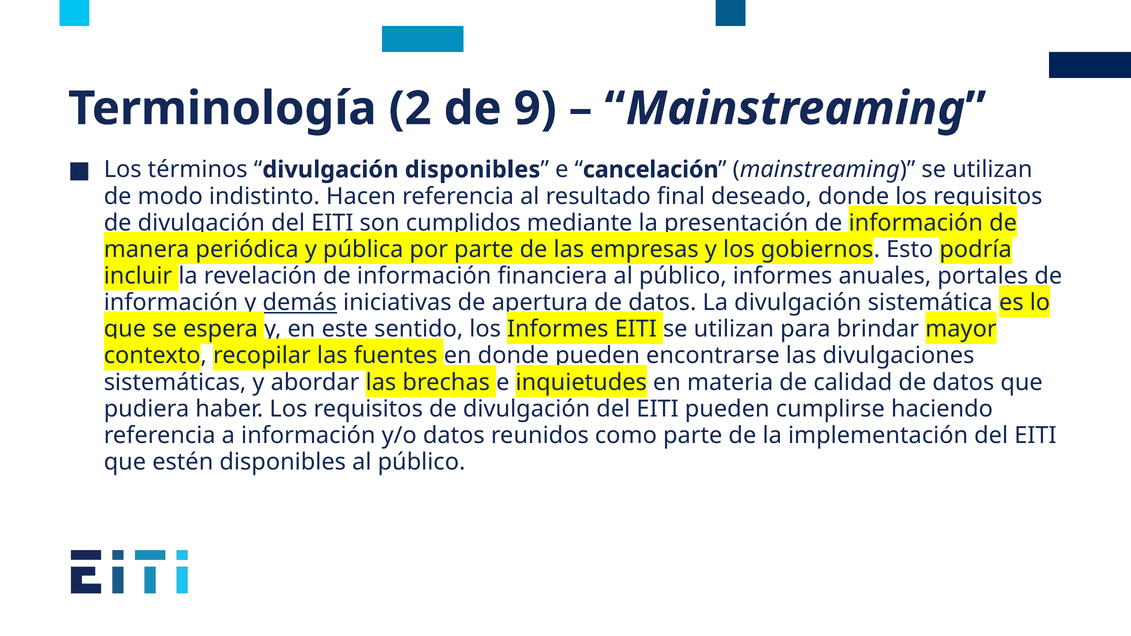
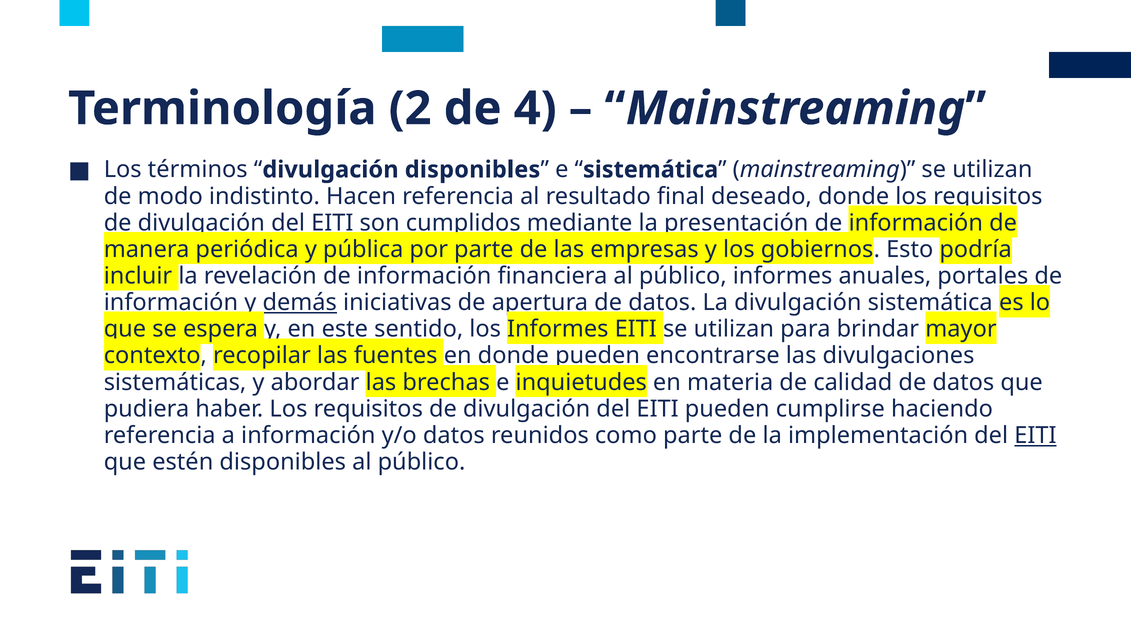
9: 9 -> 4
cancelación at (651, 170): cancelación -> sistemática
EITI at (1035, 436) underline: none -> present
